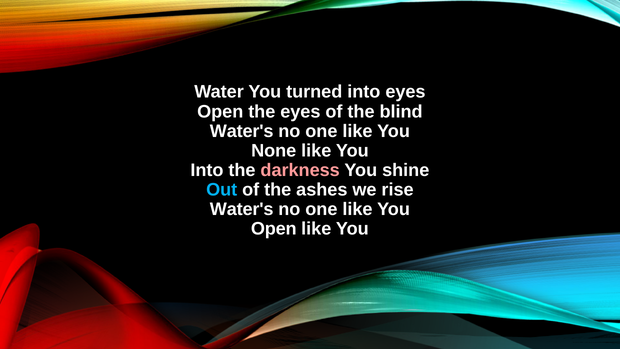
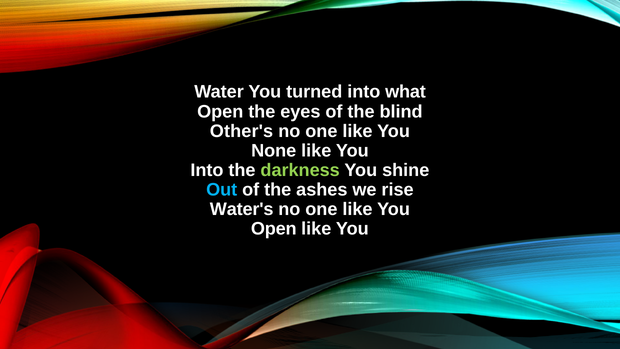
into eyes: eyes -> what
Water's at (242, 131): Water's -> Other's
darkness colour: pink -> light green
